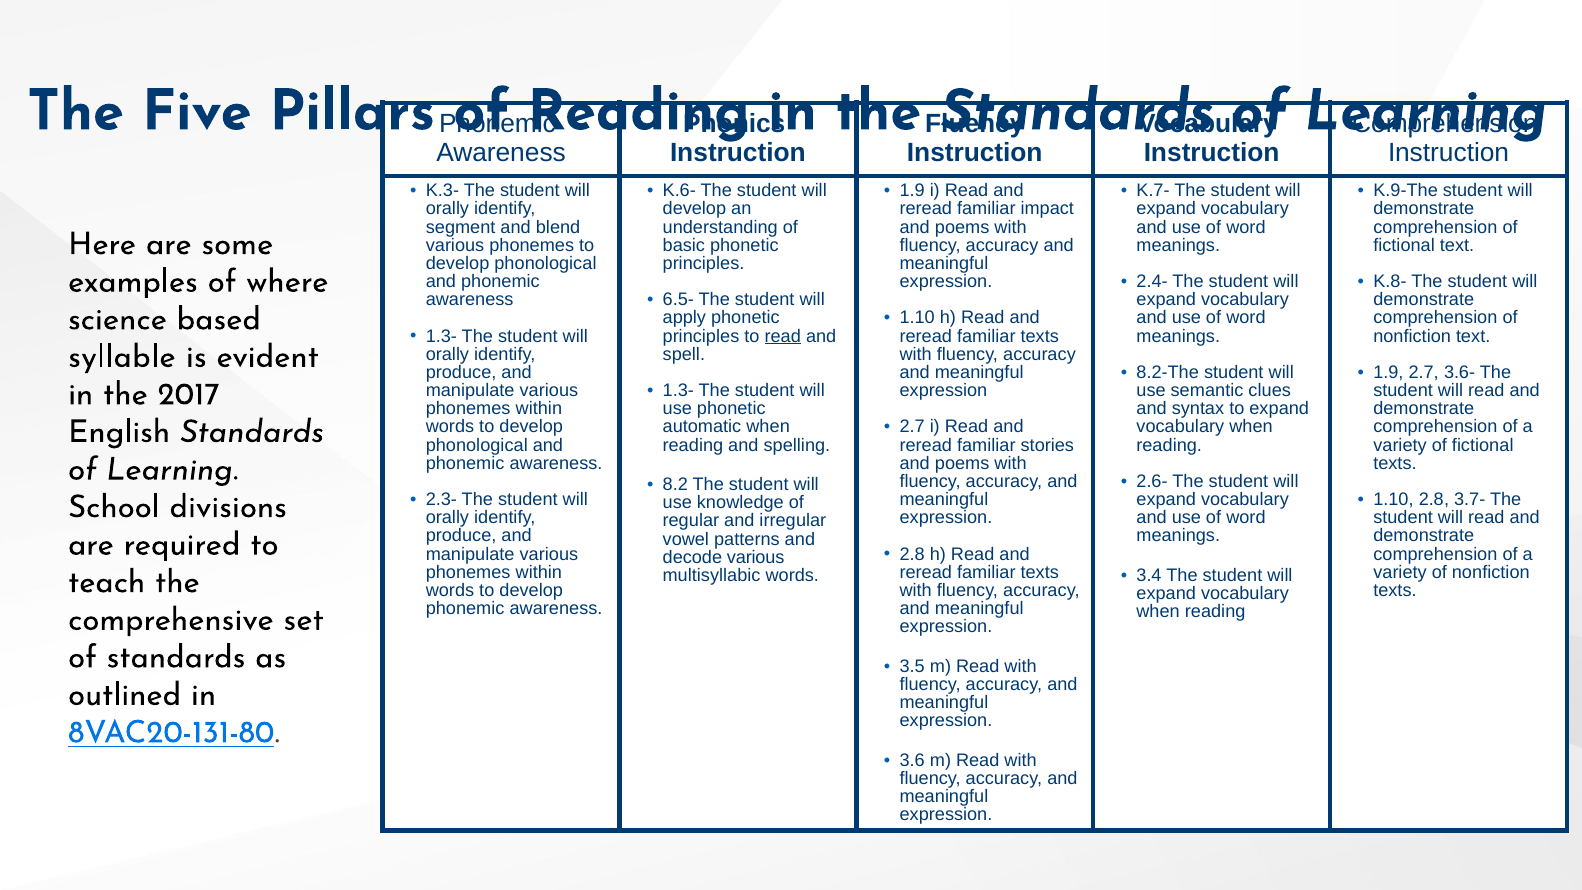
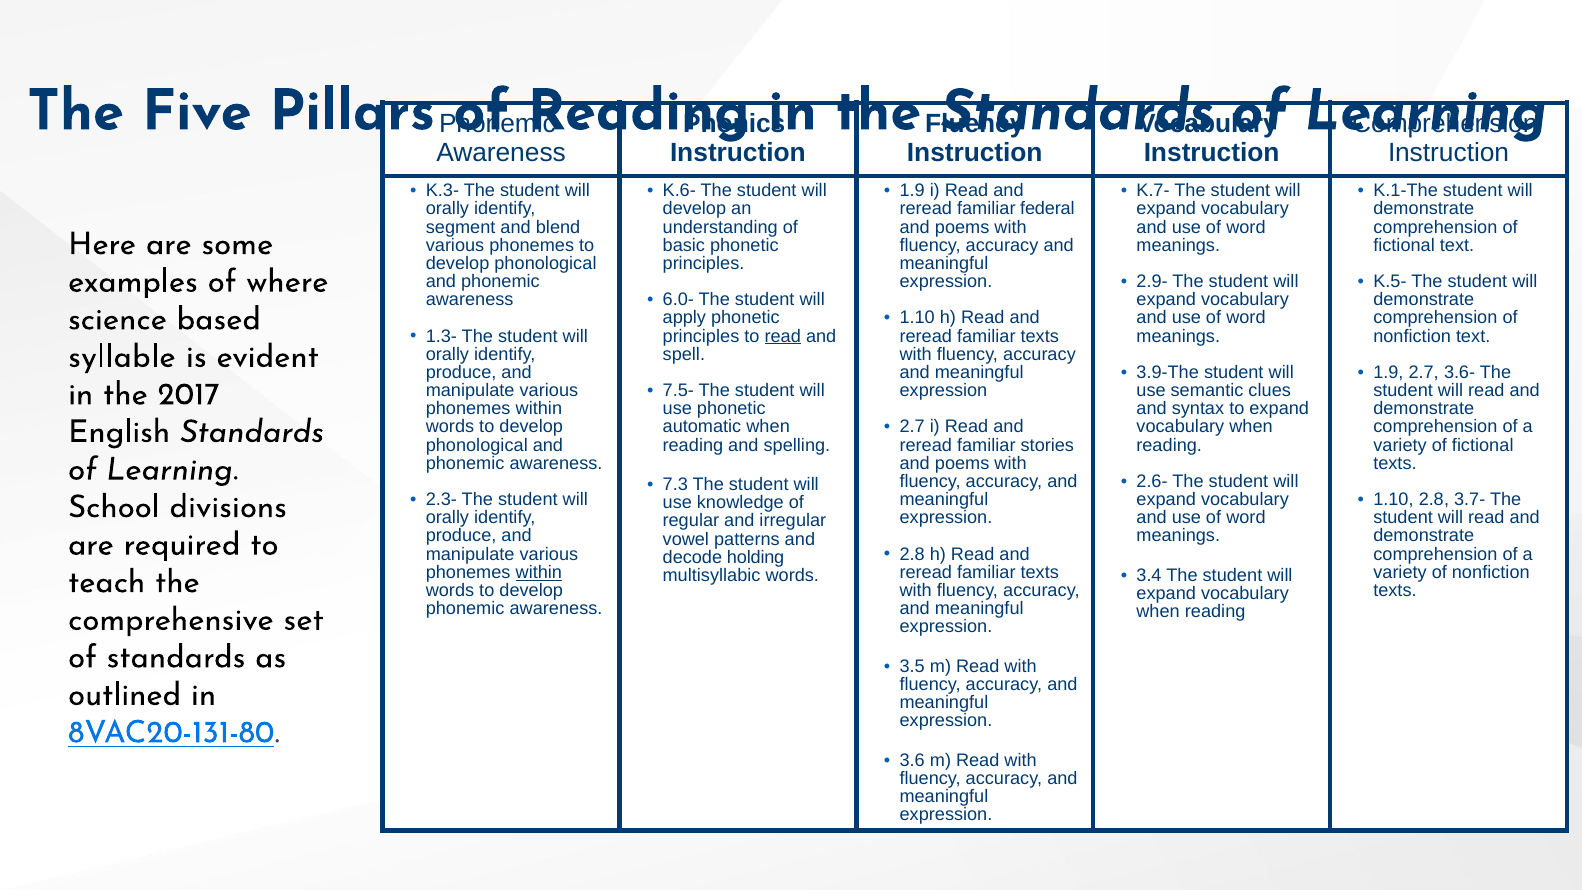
K.9-The: K.9-The -> K.1-The
impact: impact -> federal
2.4-: 2.4- -> 2.9-
K.8-: K.8- -> K.5-
6.5-: 6.5- -> 6.0-
8.2-The: 8.2-The -> 3.9-The
1.3- at (678, 390): 1.3- -> 7.5-
8.2: 8.2 -> 7.3
decode various: various -> holding
within at (539, 572) underline: none -> present
